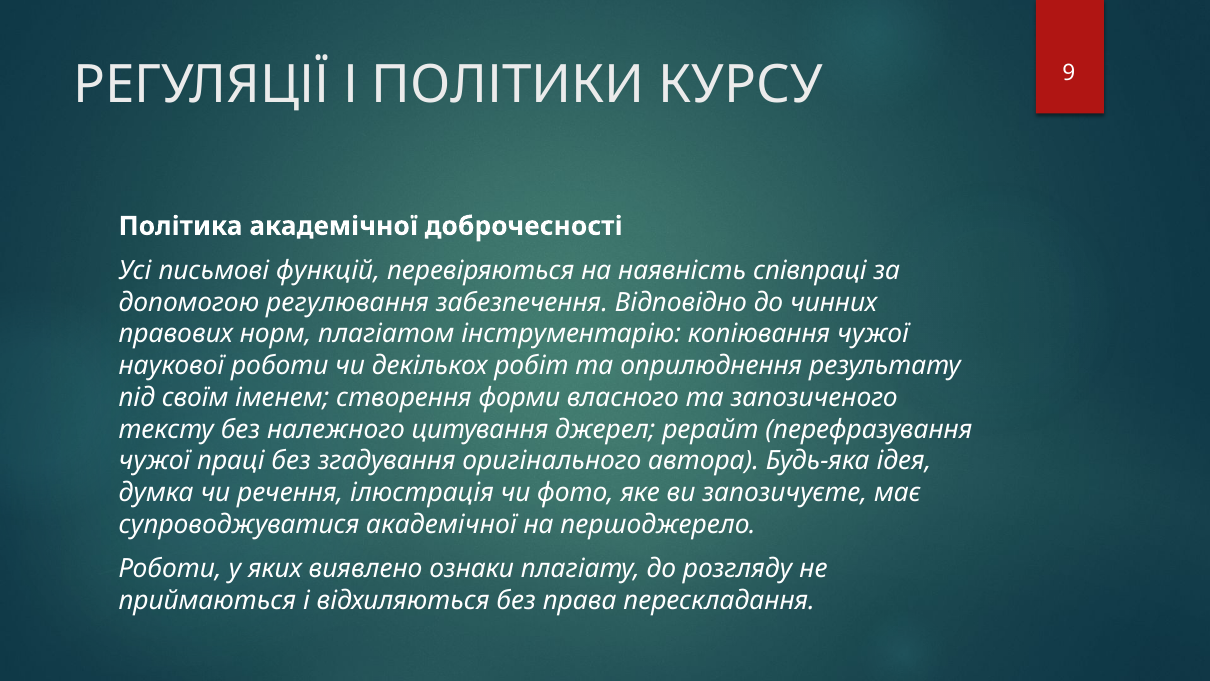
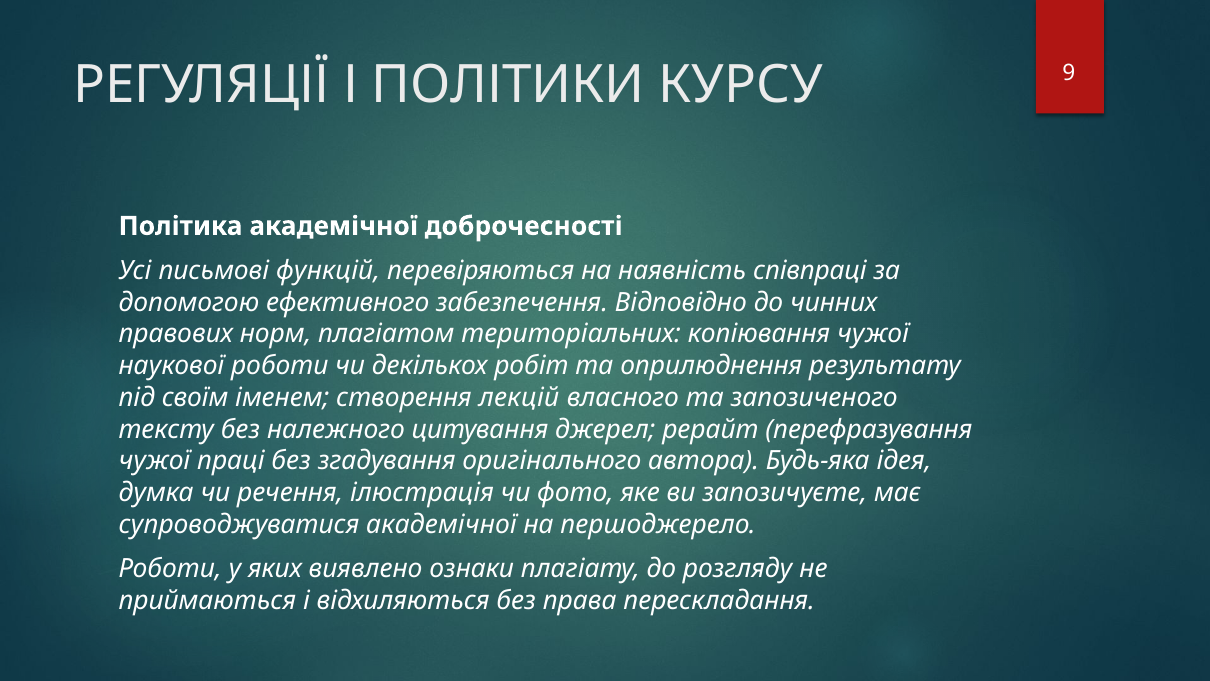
регулювання: регулювання -> ефективного
інструментарію: інструментарію -> територіальних
форми: форми -> лекцій
